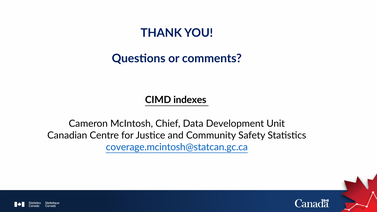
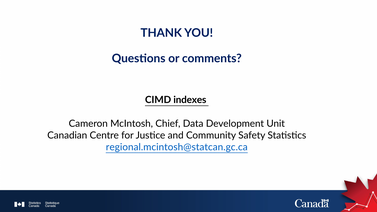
coverage.mcintosh@statcan.gc.ca: coverage.mcintosh@statcan.gc.ca -> regional.mcintosh@statcan.gc.ca
